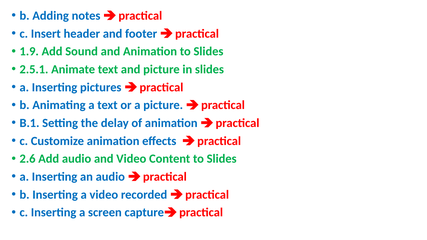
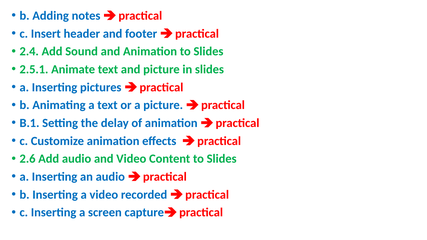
1.9: 1.9 -> 2.4
